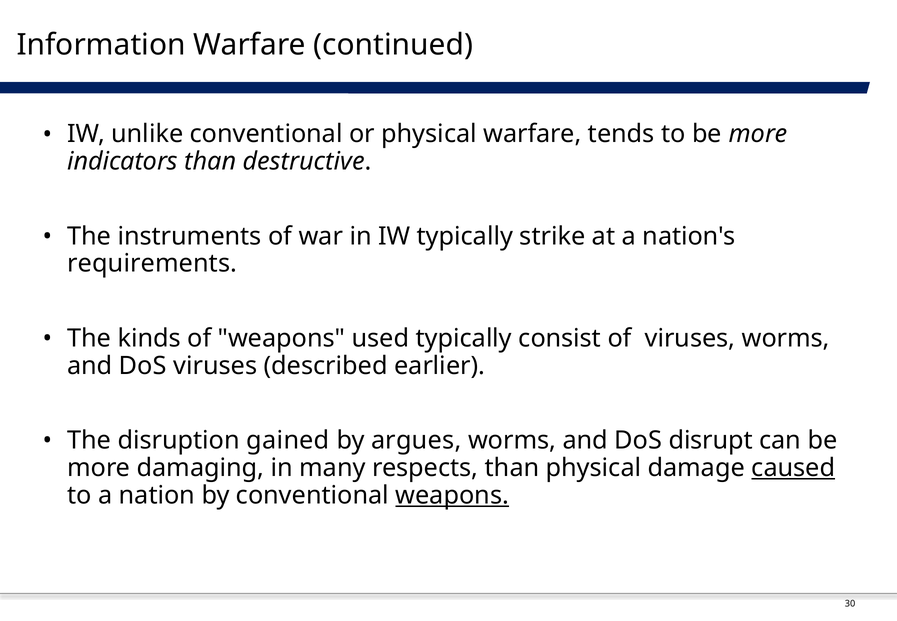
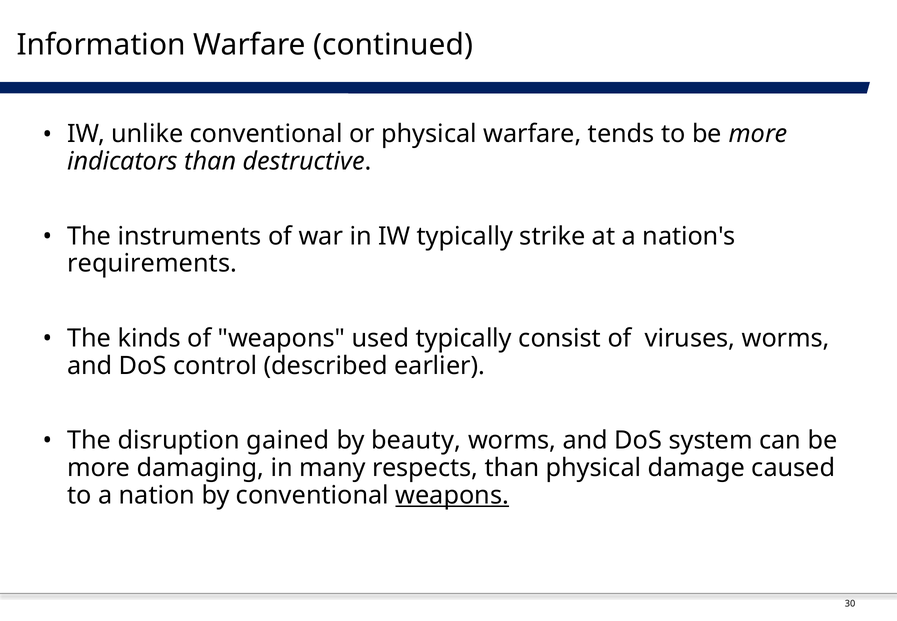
DoS viruses: viruses -> control
argues: argues -> beauty
disrupt: disrupt -> system
caused underline: present -> none
